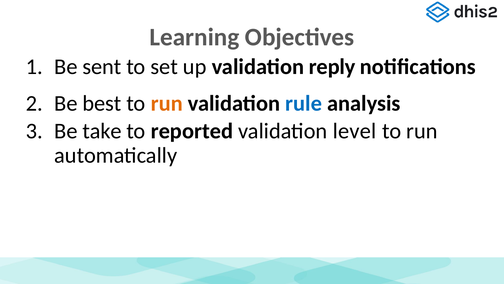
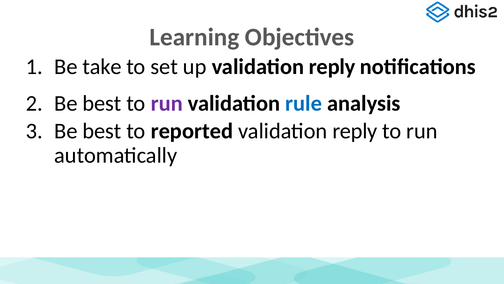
sent: sent -> take
run at (167, 103) colour: orange -> purple
take at (102, 131): take -> best
level at (355, 131): level -> reply
